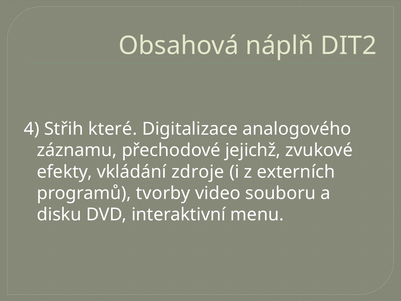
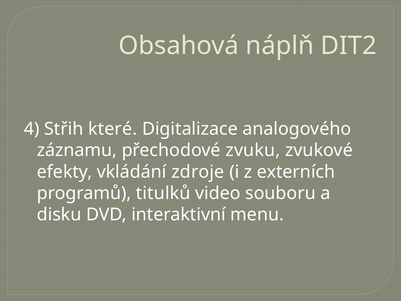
jejichž: jejichž -> zvuku
tvorby: tvorby -> titulků
